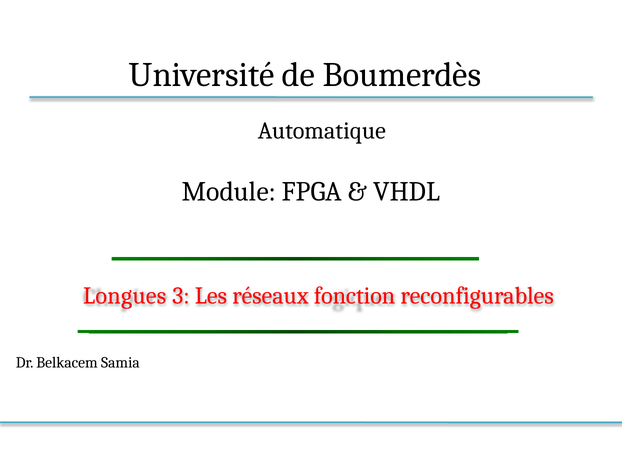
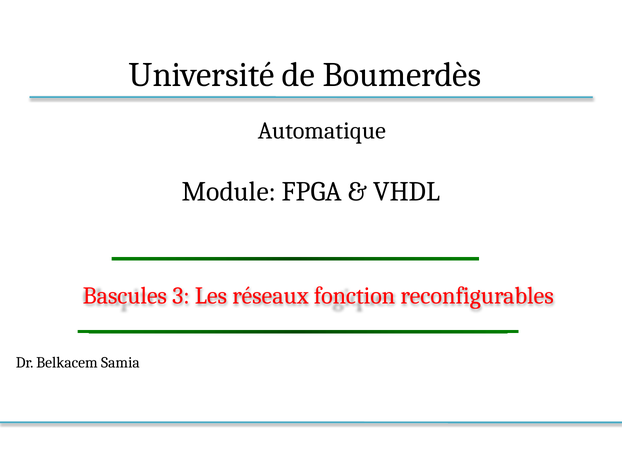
Longues: Longues -> Bascules
